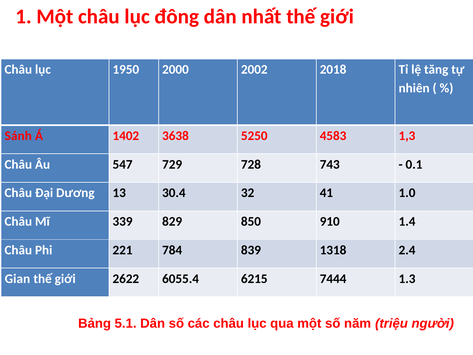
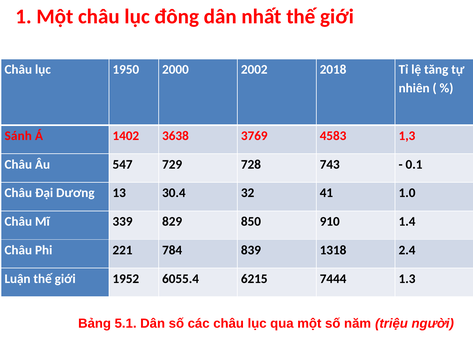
5250: 5250 -> 3769
Gian: Gian -> Luận
2622: 2622 -> 1952
